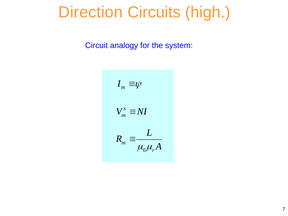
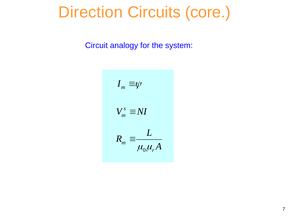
high: high -> core
